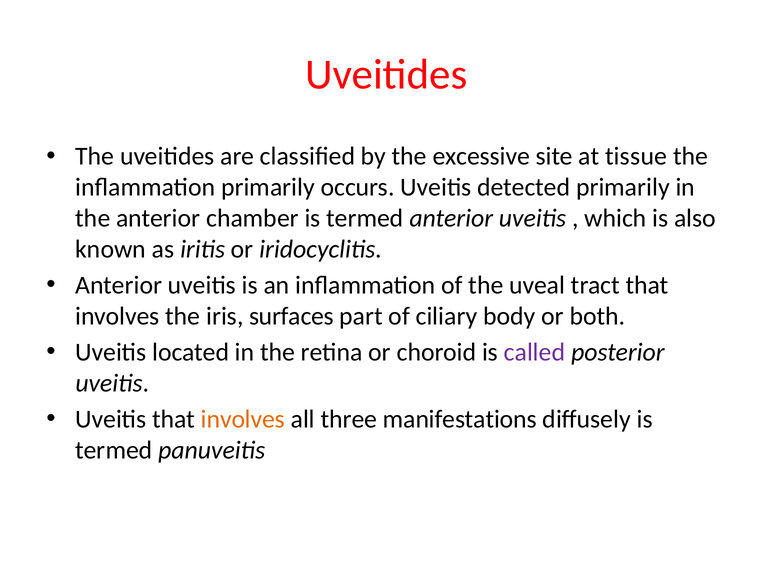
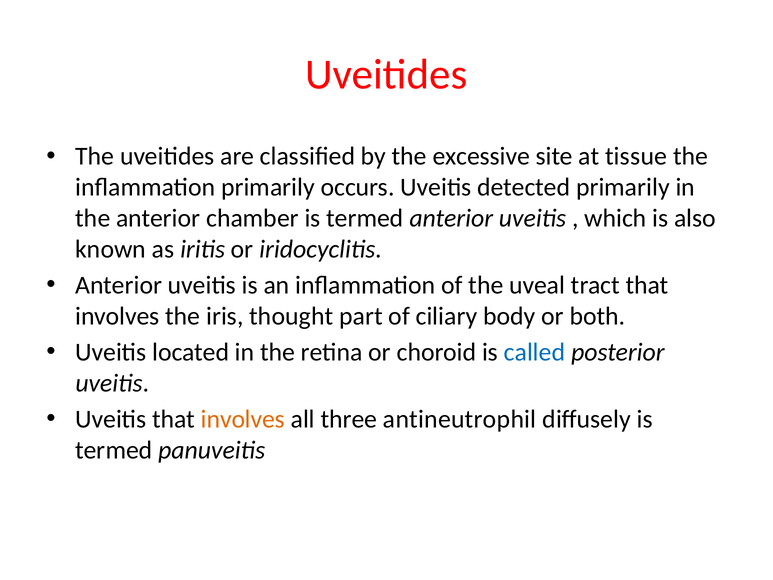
surfaces: surfaces -> thought
called colour: purple -> blue
manifestations: manifestations -> antineutrophil
